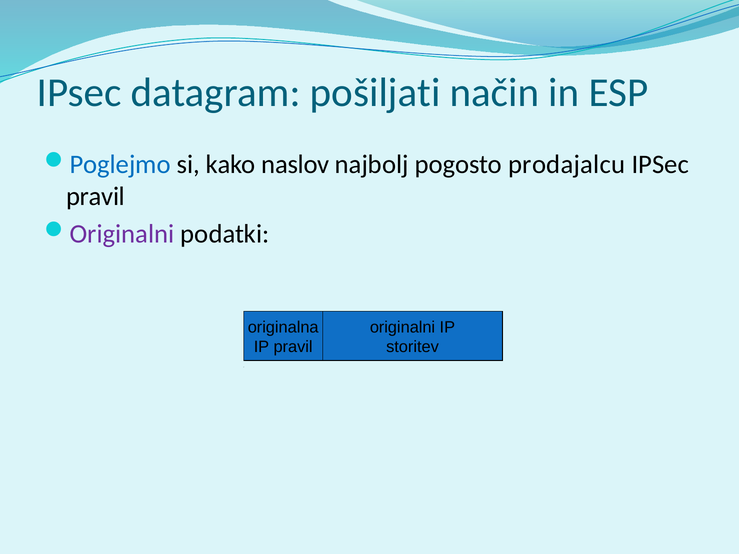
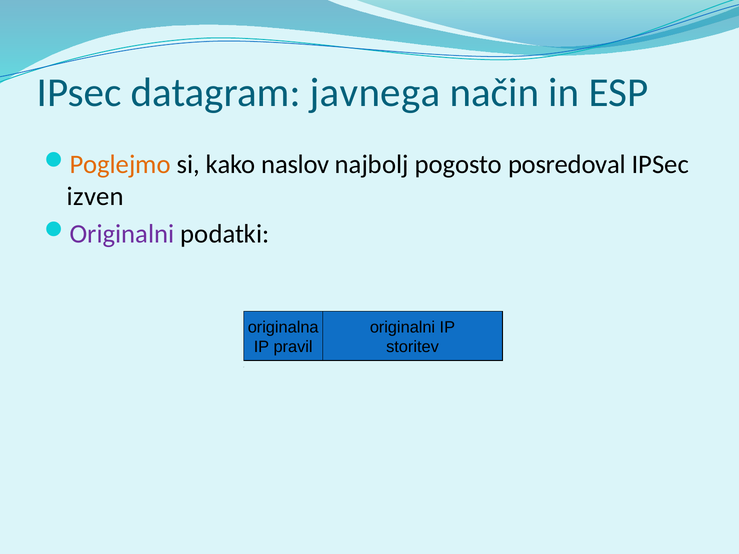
pošiljati: pošiljati -> javnega
Poglejmo colour: blue -> orange
prodajalcu: prodajalcu -> posredoval
pravil at (96, 197): pravil -> izven
